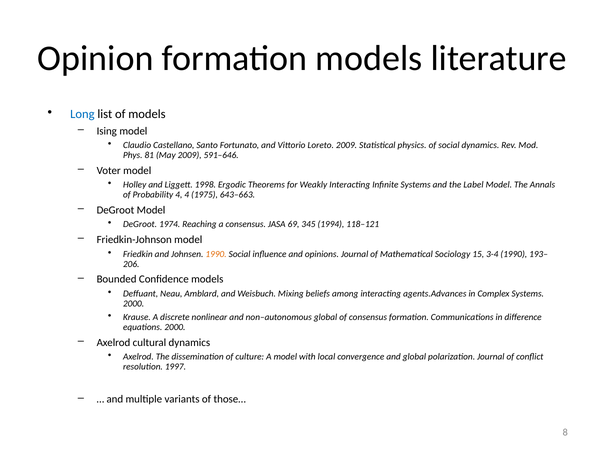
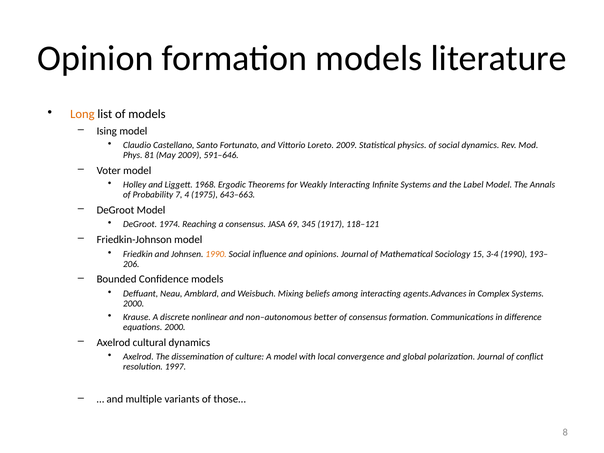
Long colour: blue -> orange
1998: 1998 -> 1968
Probability 4: 4 -> 7
1994: 1994 -> 1917
non–autonomous global: global -> better
